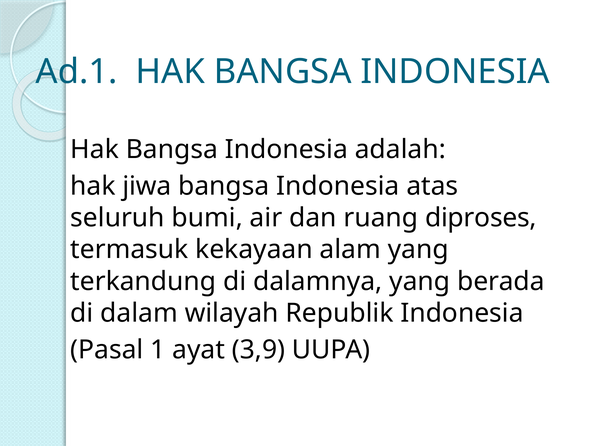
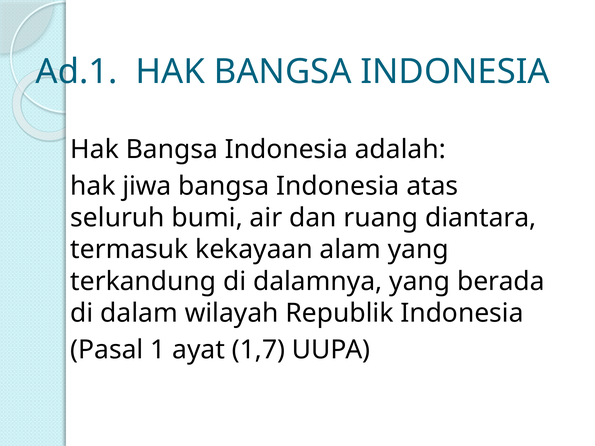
diproses: diproses -> diantara
3,9: 3,9 -> 1,7
